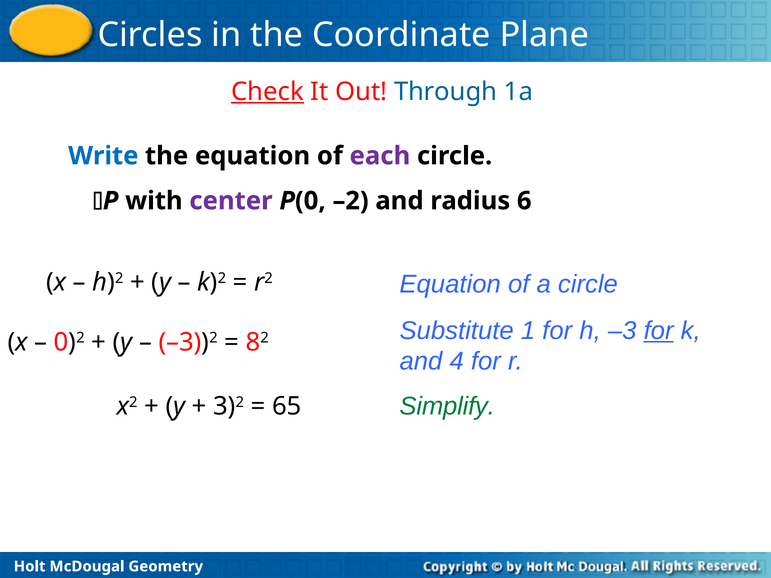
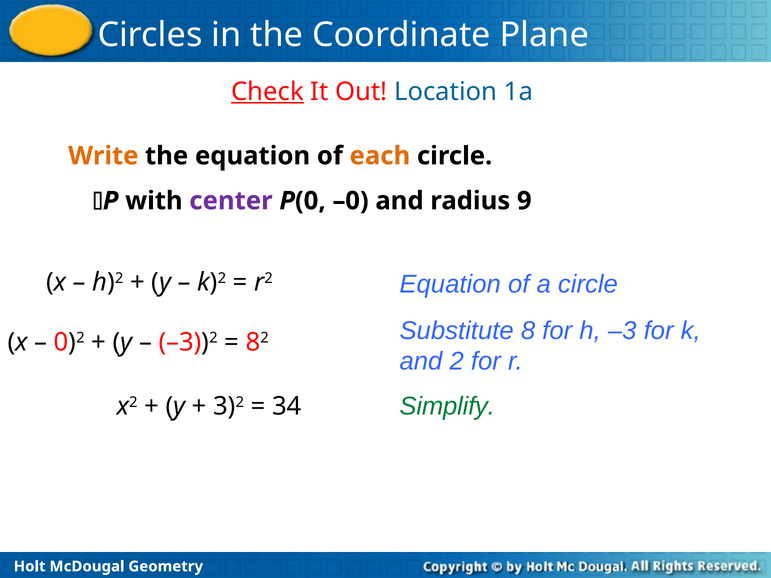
Through: Through -> Location
Write colour: blue -> orange
each colour: purple -> orange
–2: –2 -> –0
6: 6 -> 9
1: 1 -> 8
for at (659, 331) underline: present -> none
4: 4 -> 2
65: 65 -> 34
